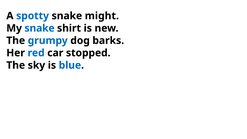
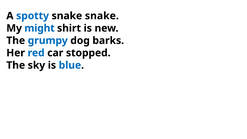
snake might: might -> snake
My snake: snake -> might
